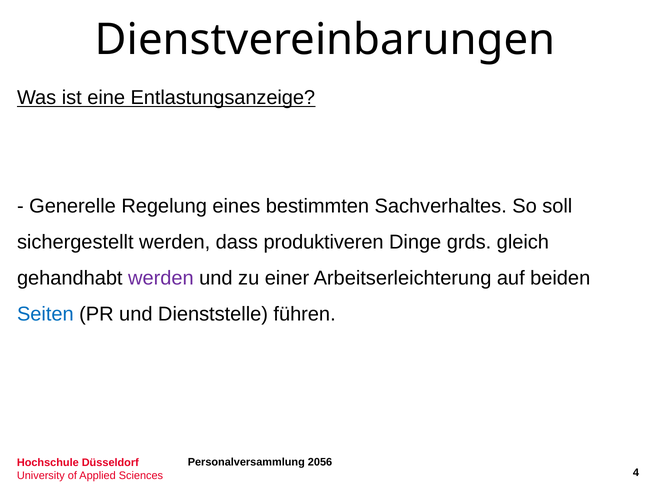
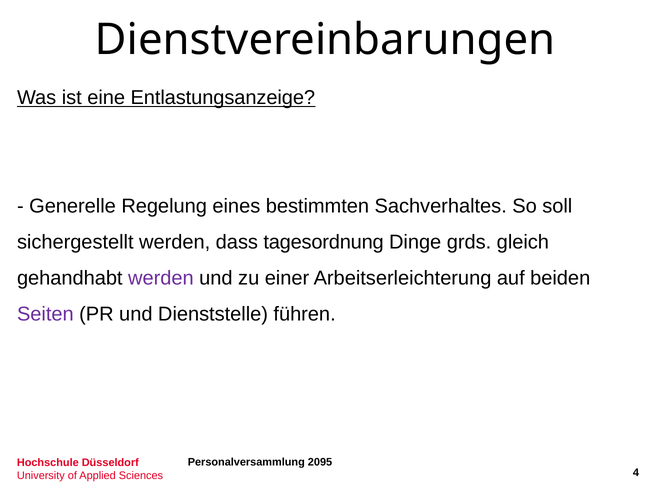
produktiveren: produktiveren -> tagesordnung
Seiten colour: blue -> purple
2056: 2056 -> 2095
